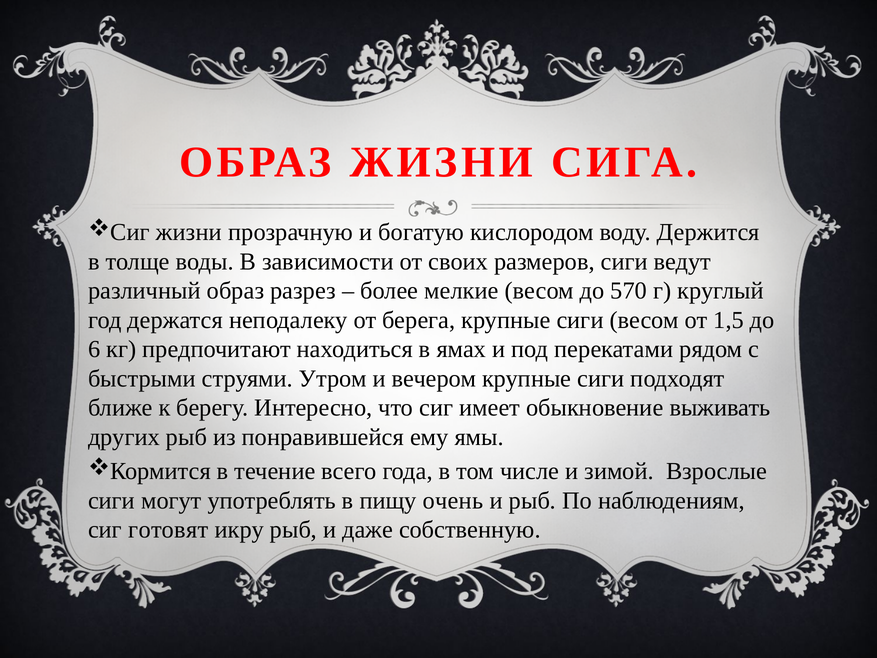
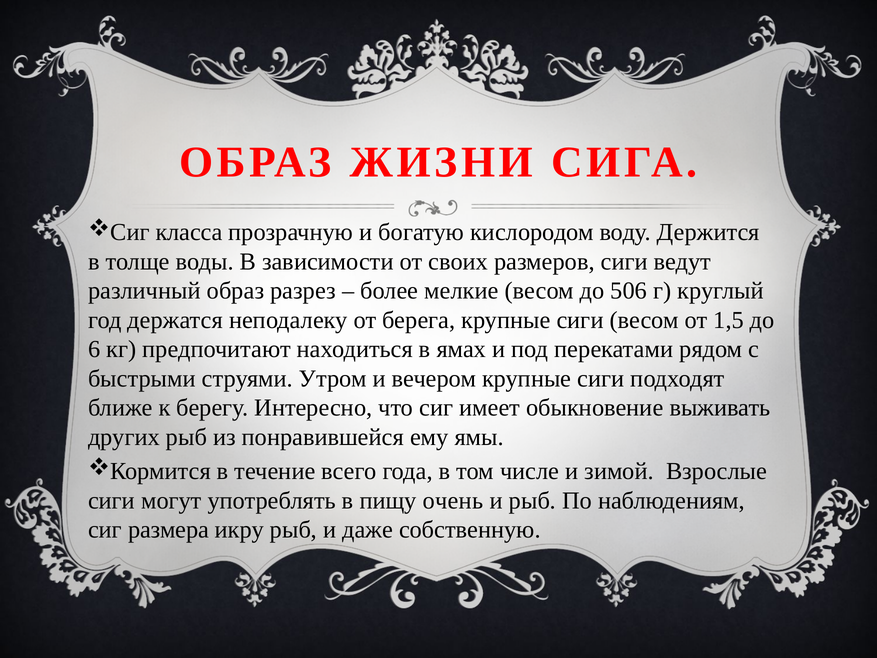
жизни at (189, 232): жизни -> класса
570: 570 -> 506
готовят: готовят -> размера
